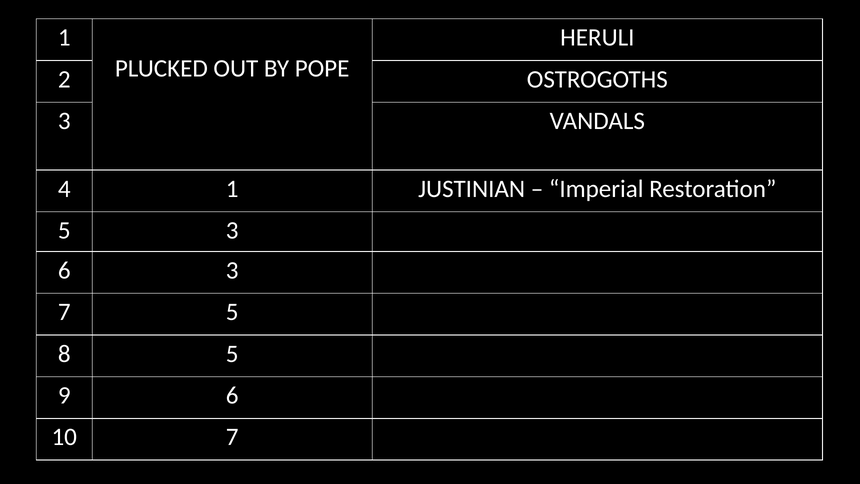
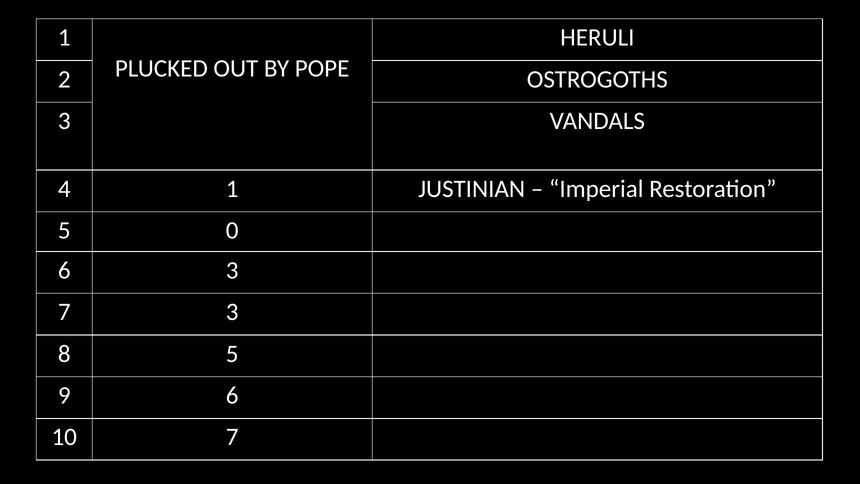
5 3: 3 -> 0
7 5: 5 -> 3
